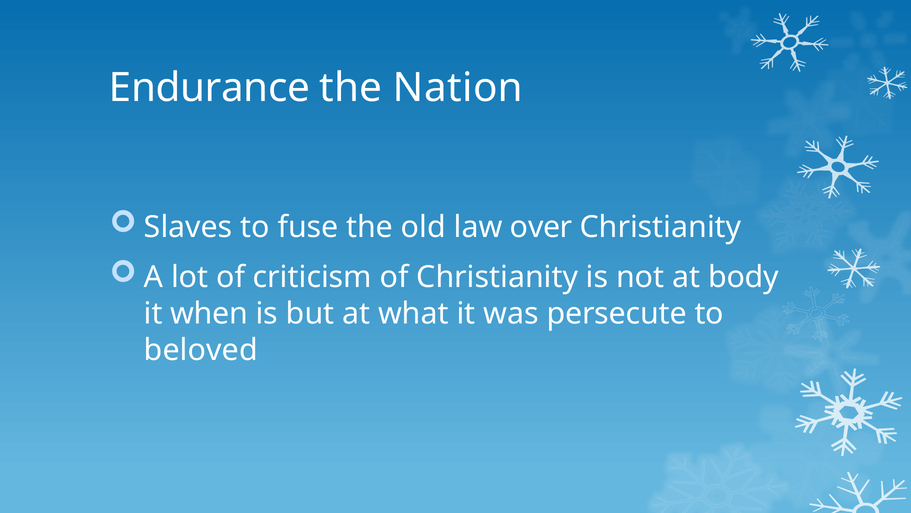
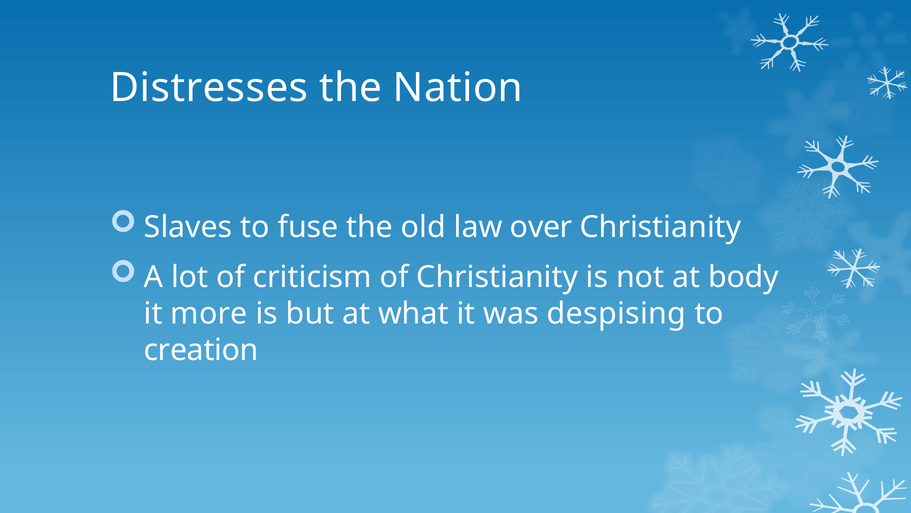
Endurance: Endurance -> Distresses
when: when -> more
persecute: persecute -> despising
beloved: beloved -> creation
